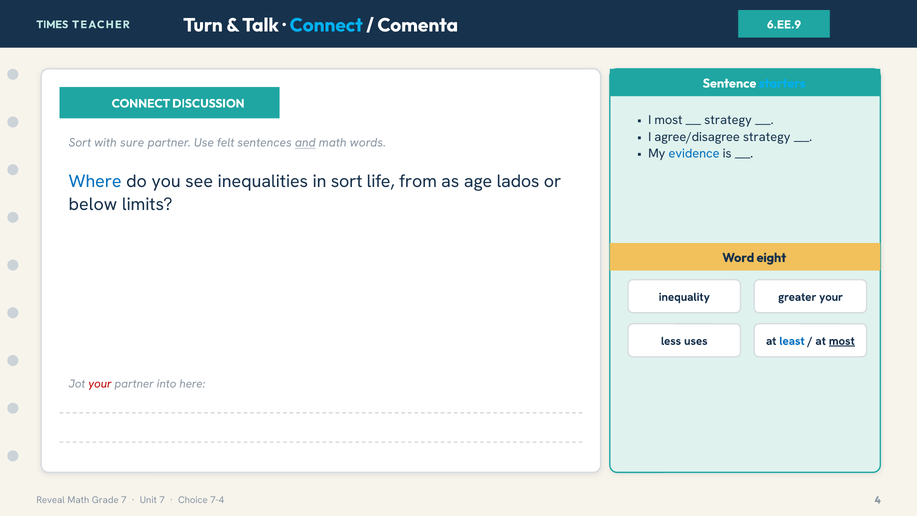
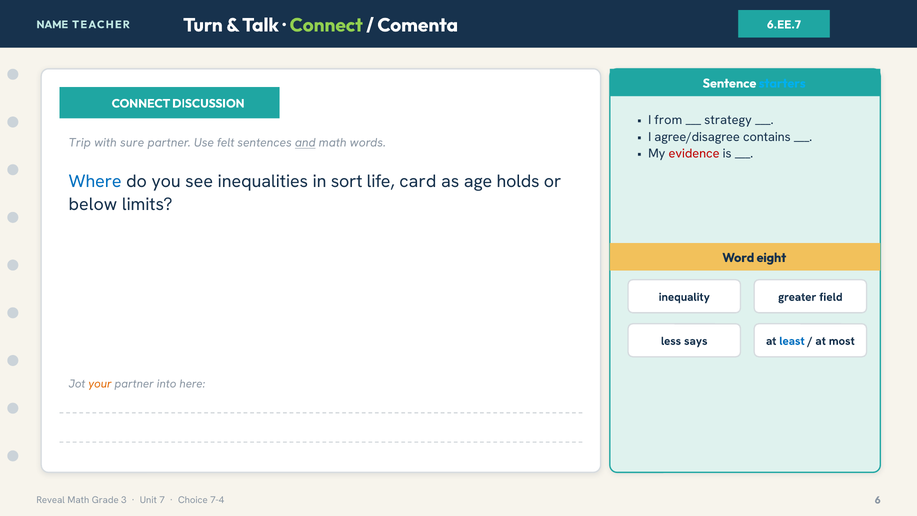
TIMES: TIMES -> NAME
Connect colour: light blue -> light green
6.EE.9: 6.EE.9 -> 6.EE.7
I most: most -> from
agree/disagree strategy: strategy -> contains
Sort at (80, 143): Sort -> Trip
evidence colour: blue -> red
from: from -> card
lados: lados -> holds
greater your: your -> field
uses: uses -> says
most at (842, 341) underline: present -> none
your at (100, 384) colour: red -> orange
Grade 7: 7 -> 3
4: 4 -> 6
